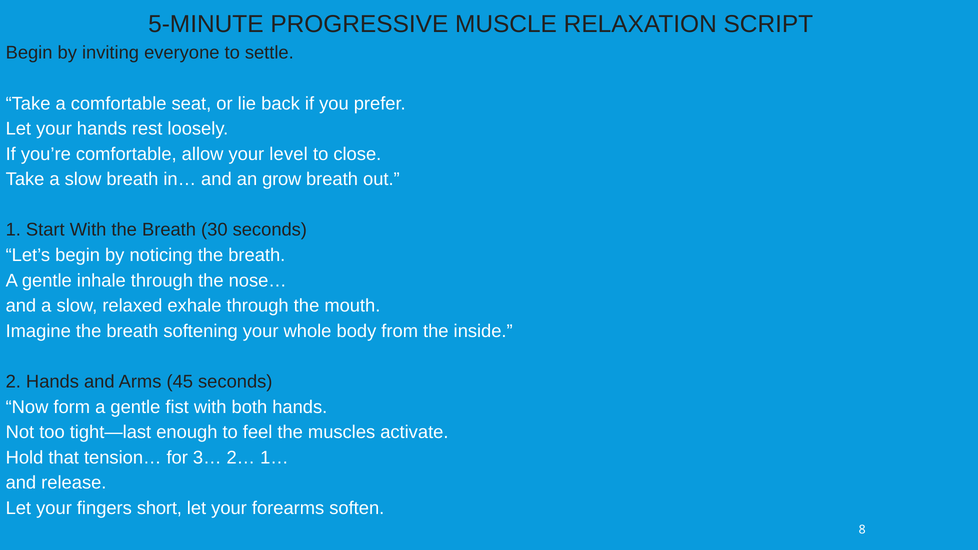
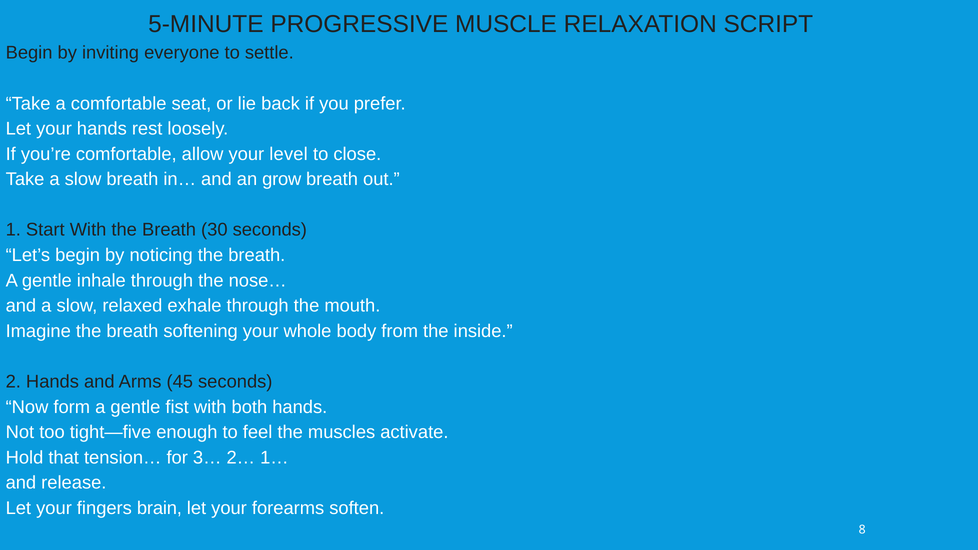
tight—last: tight—last -> tight—five
short: short -> brain
